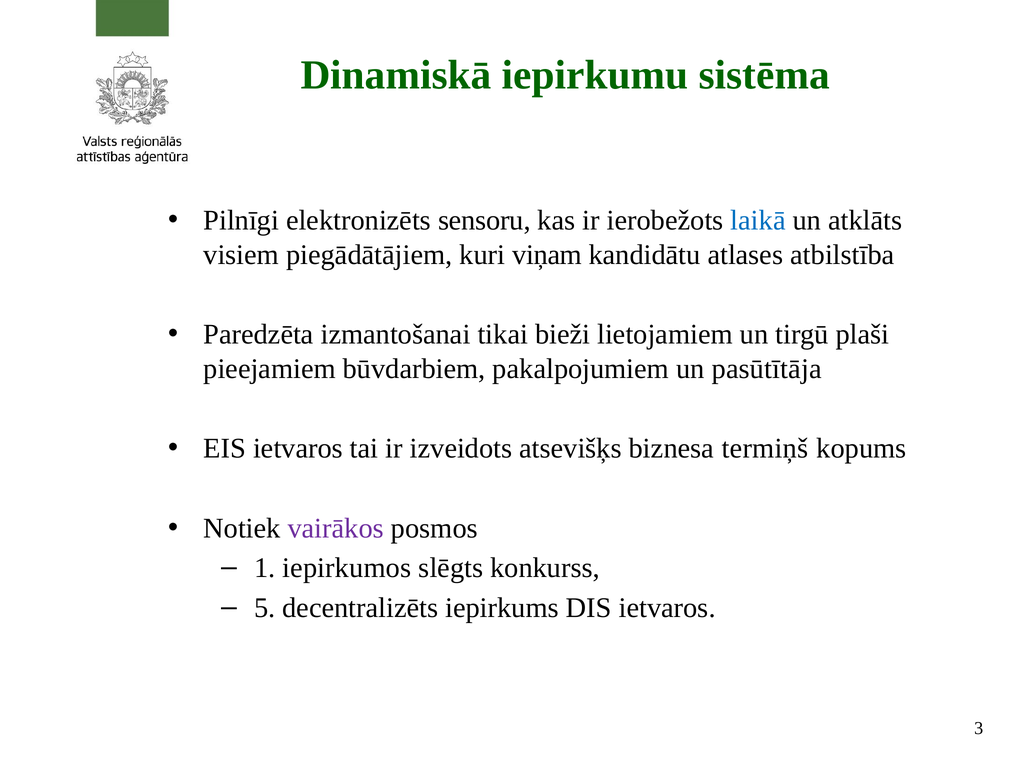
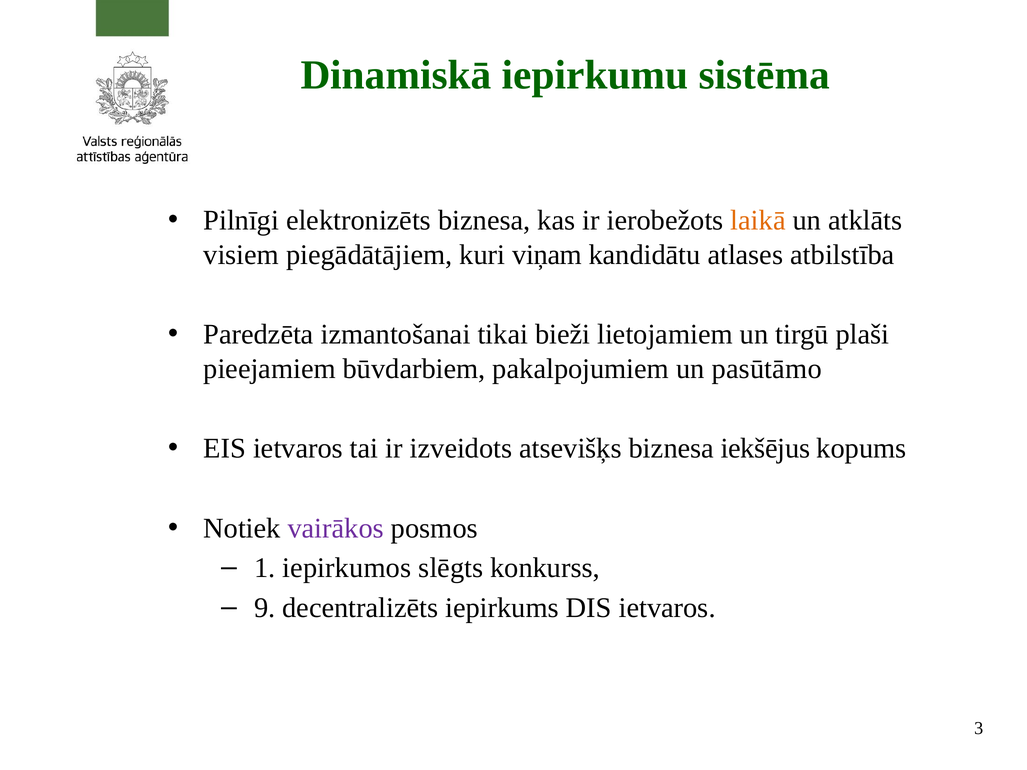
elektronizēts sensoru: sensoru -> biznesa
laikā colour: blue -> orange
pasūtītāja: pasūtītāja -> pasūtāmo
termiņš: termiņš -> iekšējus
5: 5 -> 9
